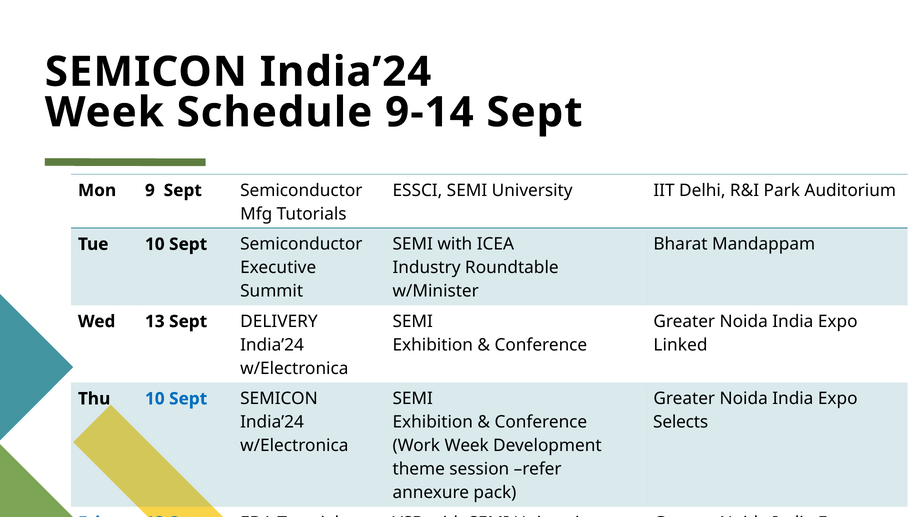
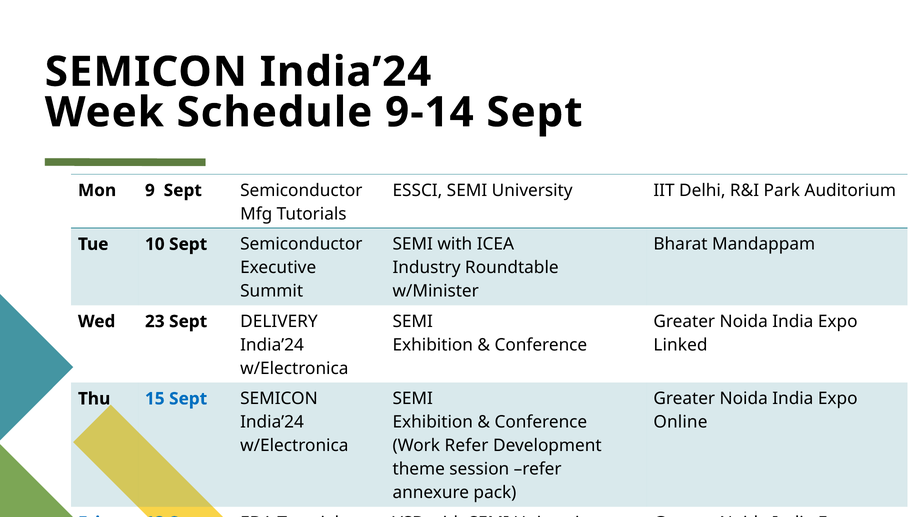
Wed 13: 13 -> 23
Thu 10: 10 -> 15
Selects: Selects -> Online
Work Week: Week -> Refer
